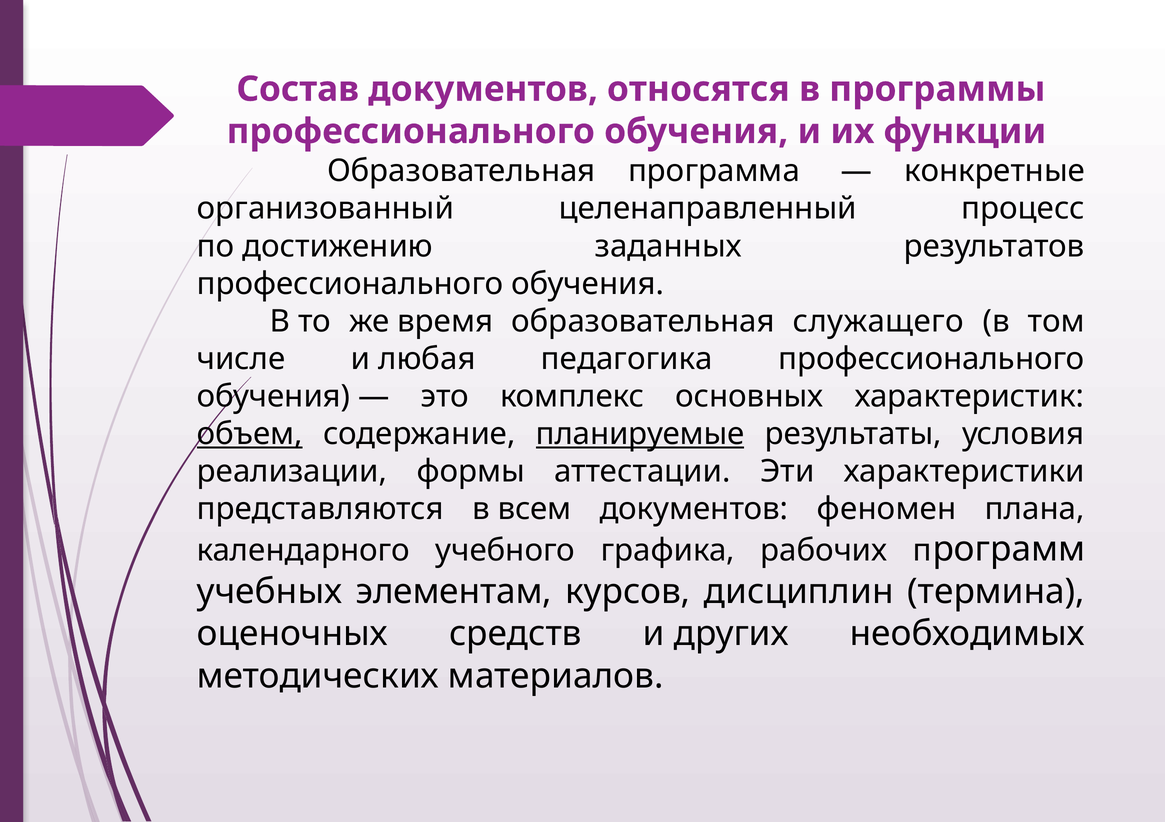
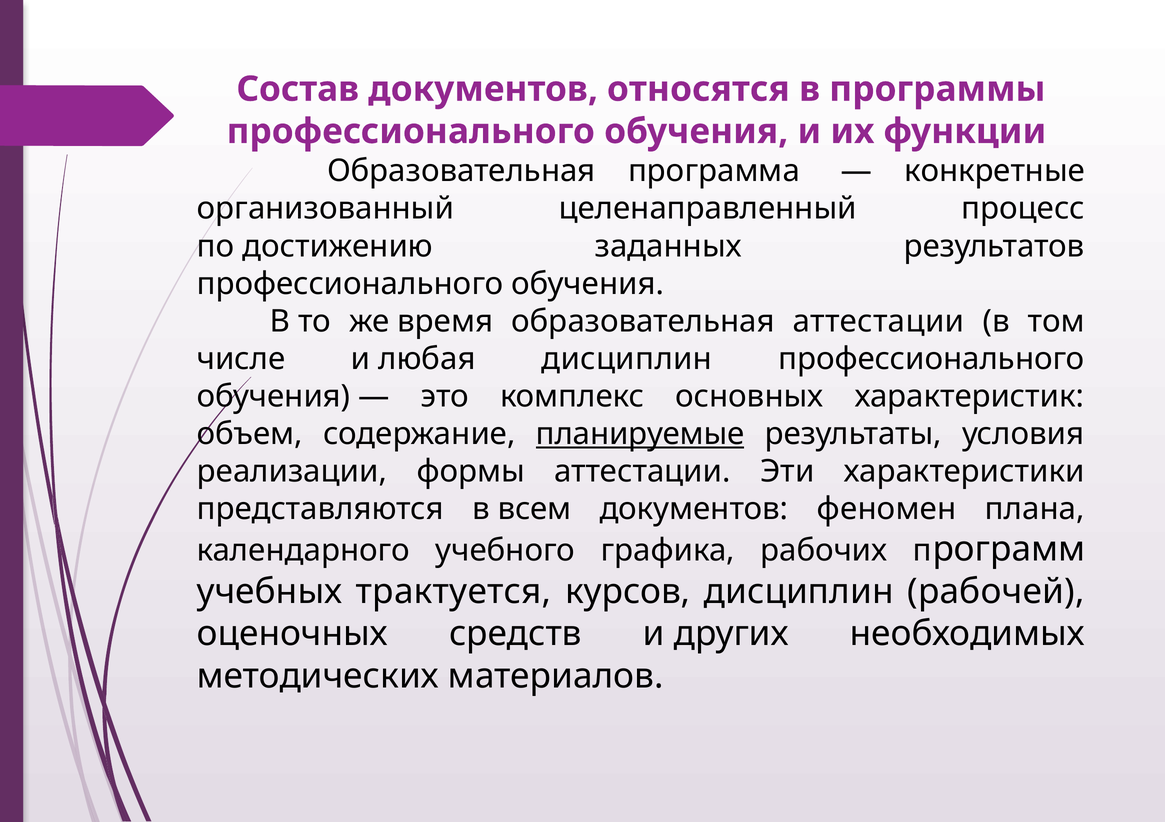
образовательная служащего: служащего -> аттестации
любая педагогика: педагогика -> дисциплин
объем underline: present -> none
элементам: элементам -> трактуется
термина: термина -> рабочей
